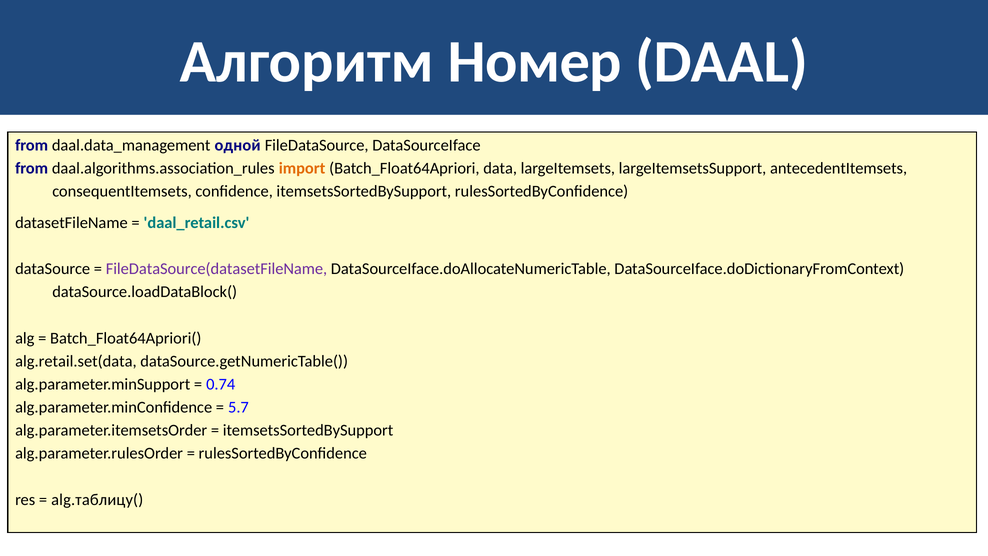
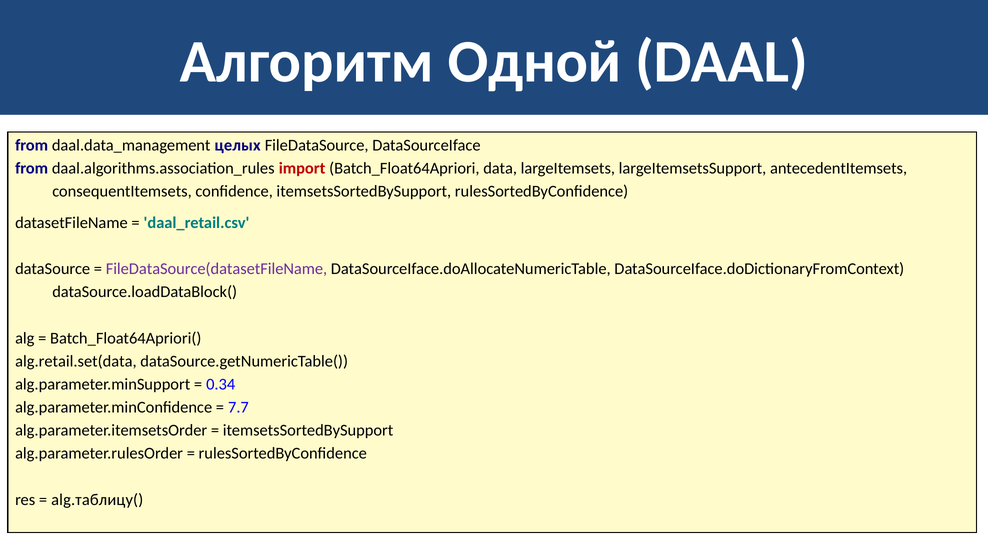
Номер: Номер -> Одной
одной: одной -> целых
import colour: orange -> red
0.74: 0.74 -> 0.34
5.7: 5.7 -> 7.7
